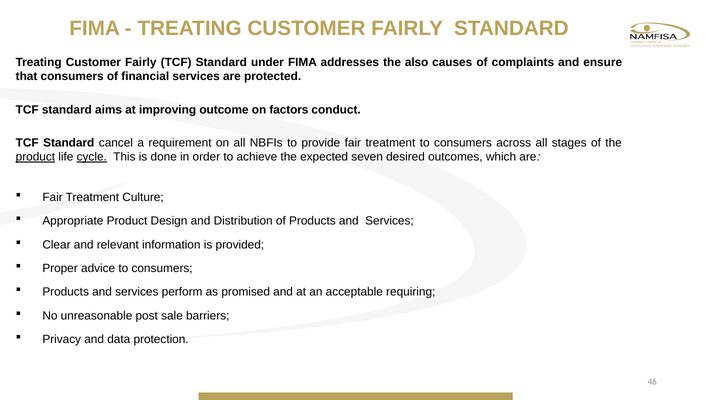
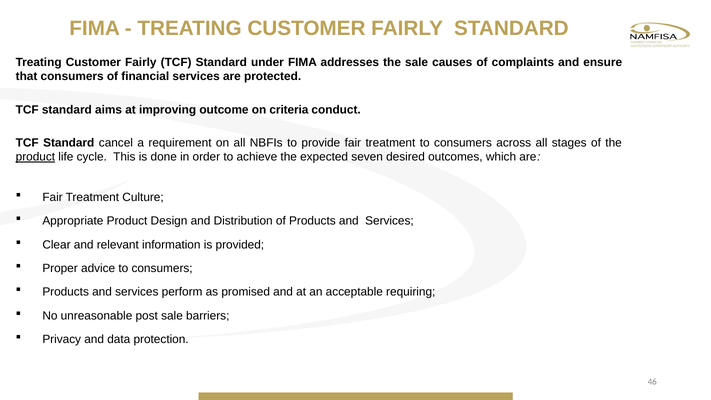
the also: also -> sale
factors: factors -> criteria
cycle underline: present -> none
